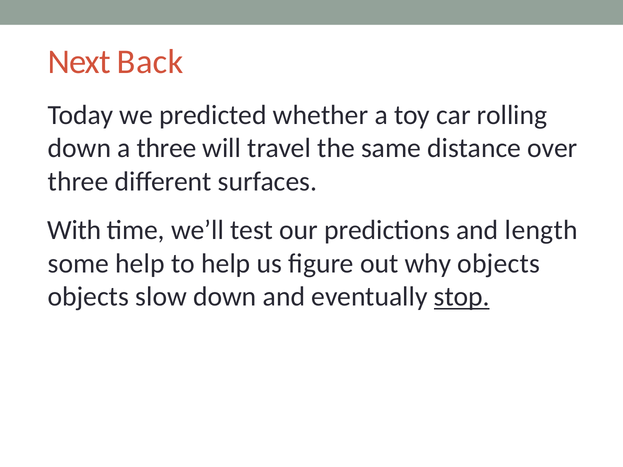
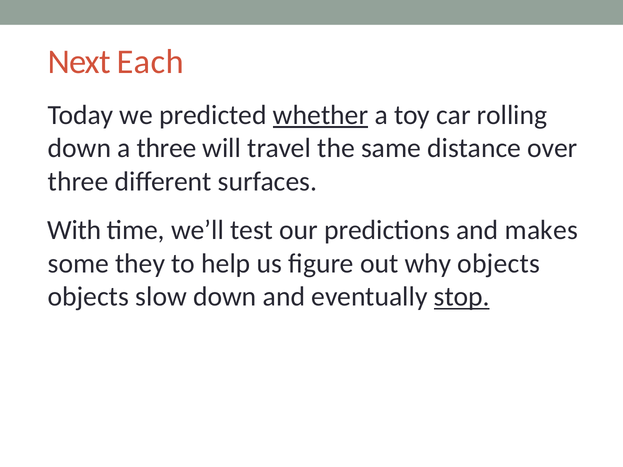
Back: Back -> Each
whether underline: none -> present
length: length -> makes
some help: help -> they
